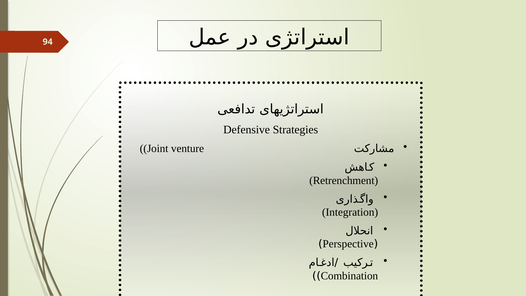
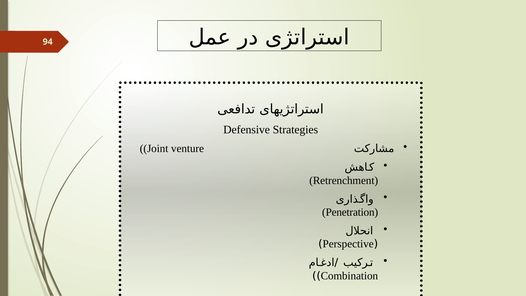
Integration: Integration -> Penetration
